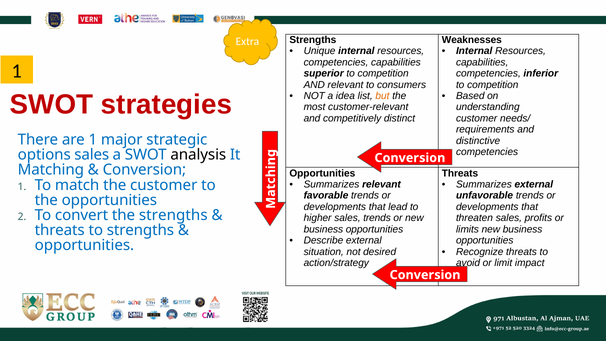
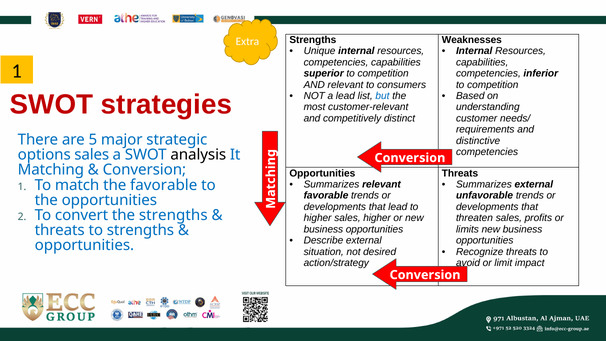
a idea: idea -> lead
but colour: orange -> blue
are 1: 1 -> 5
the customer: customer -> favorable
sales trends: trends -> higher
